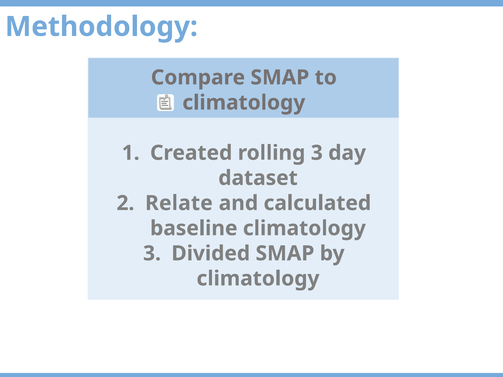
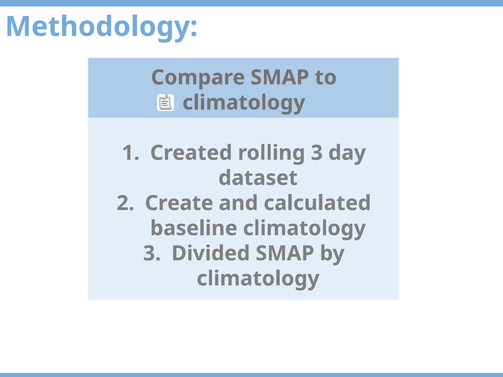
Relate: Relate -> Create
